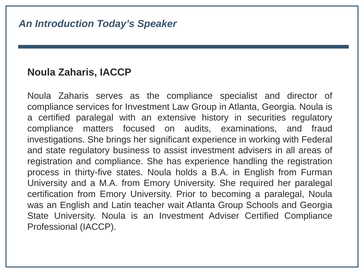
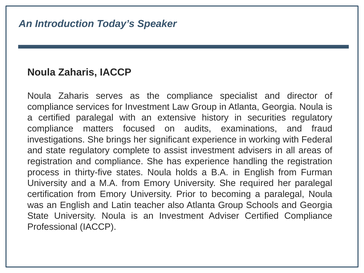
business: business -> complete
wait: wait -> also
